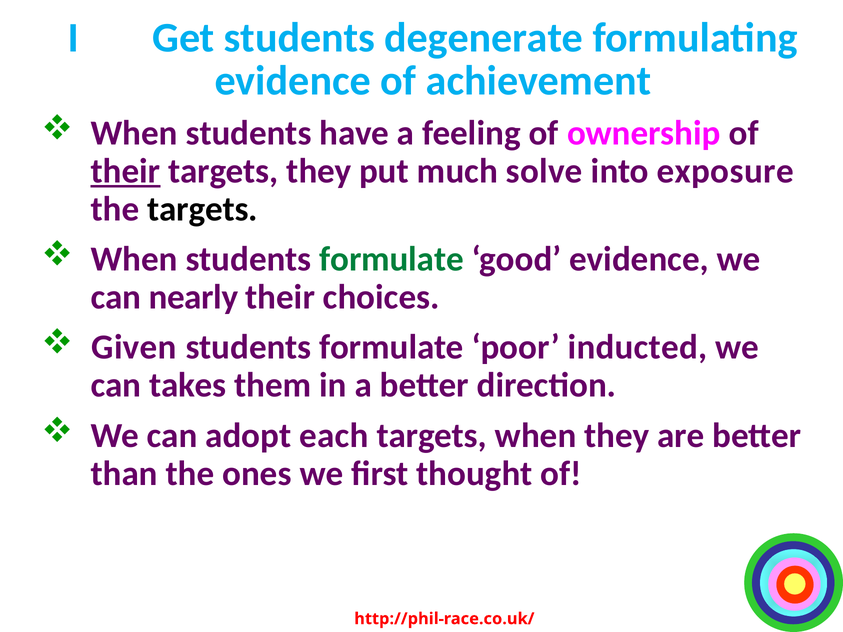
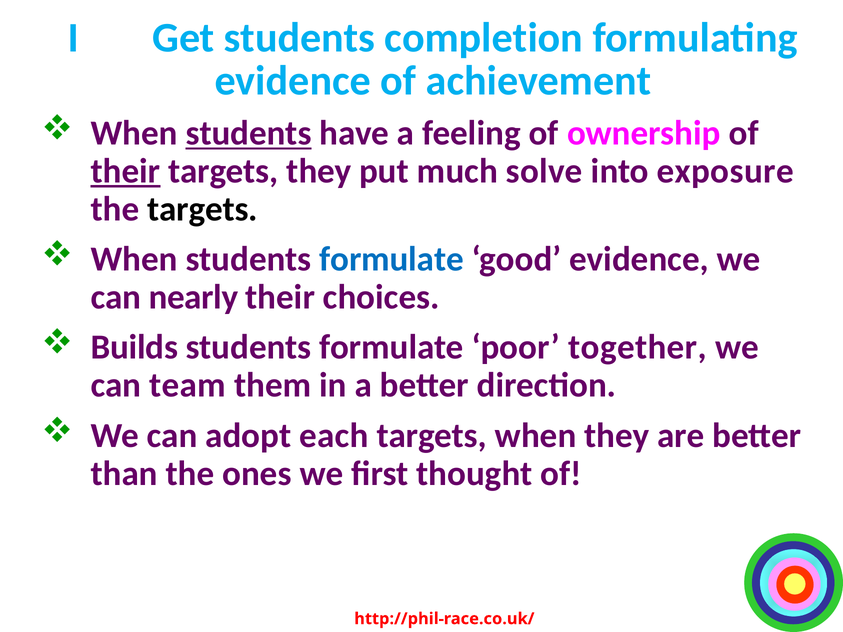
degenerate: degenerate -> completion
students at (249, 133) underline: none -> present
formulate at (392, 259) colour: green -> blue
Given: Given -> Builds
inducted: inducted -> together
takes: takes -> team
